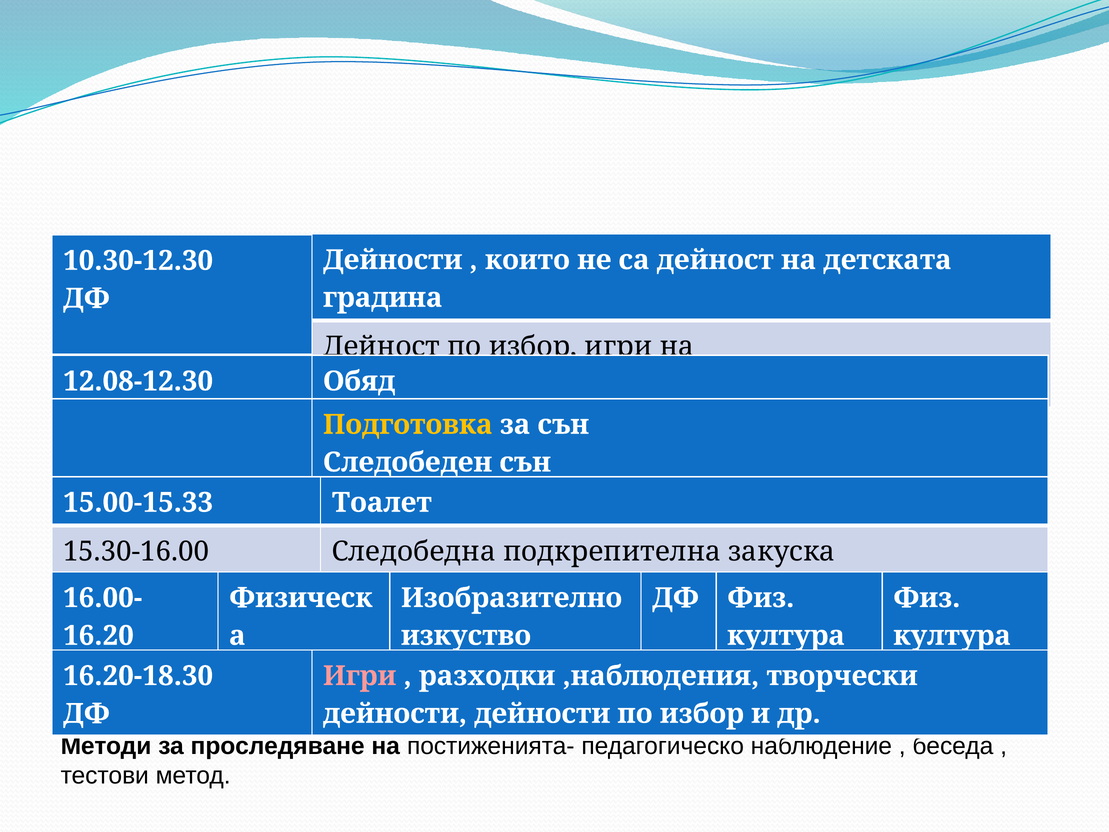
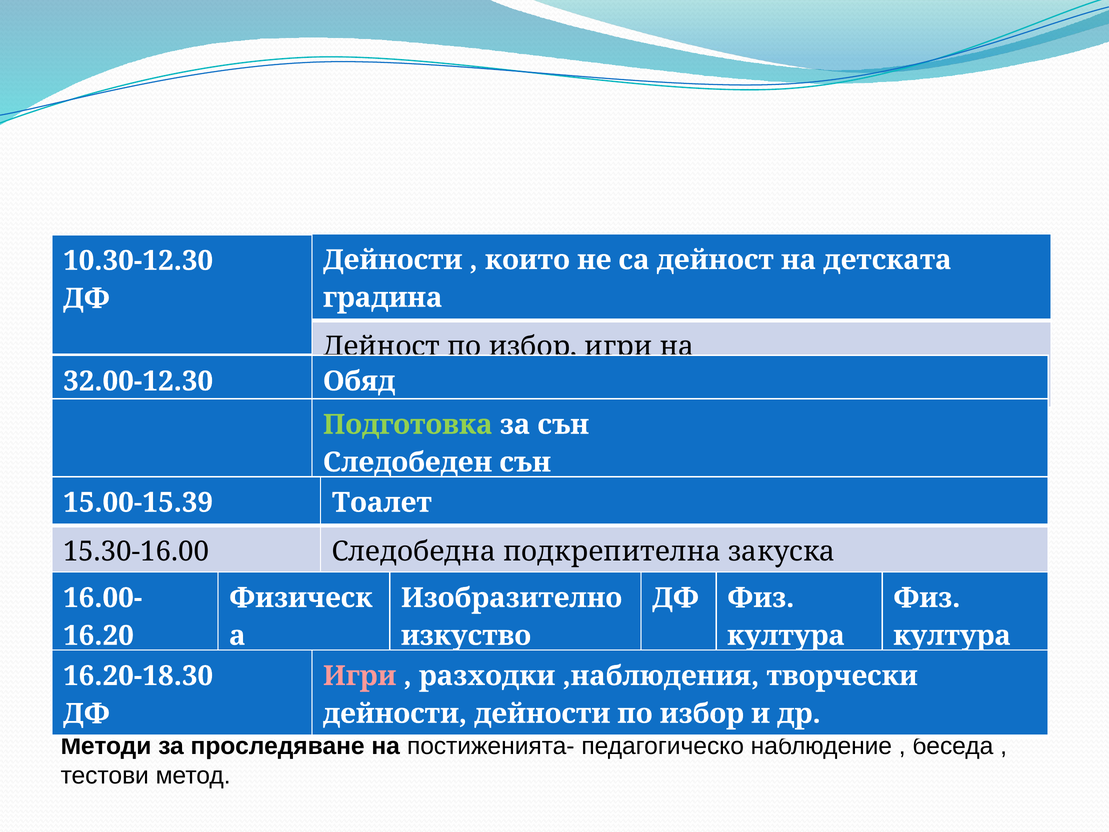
12.08-12.30: 12.08-12.30 -> 32.00-12.30
Подготовка colour: yellow -> light green
15.00-15.33: 15.00-15.33 -> 15.00-15.39
